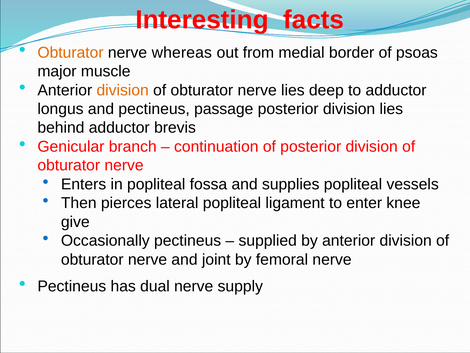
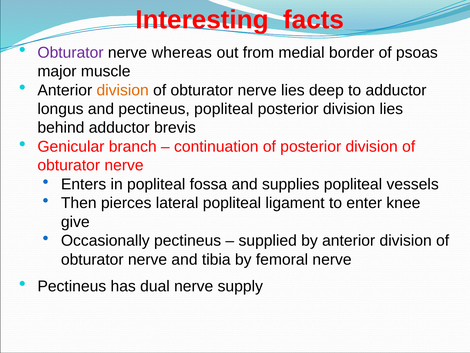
Obturator at (71, 52) colour: orange -> purple
pectineus passage: passage -> popliteal
joint: joint -> tibia
